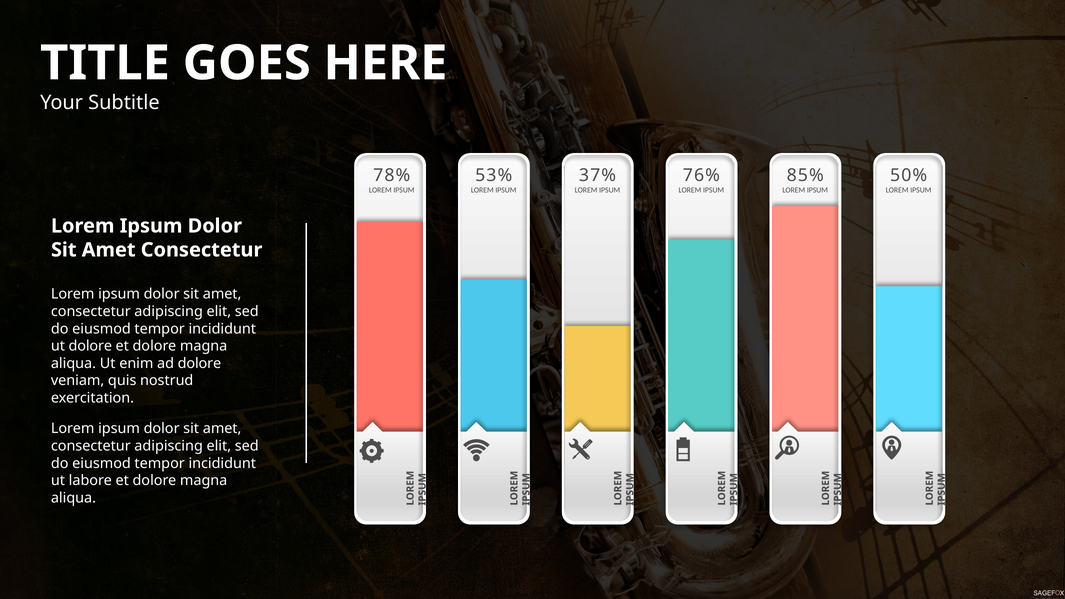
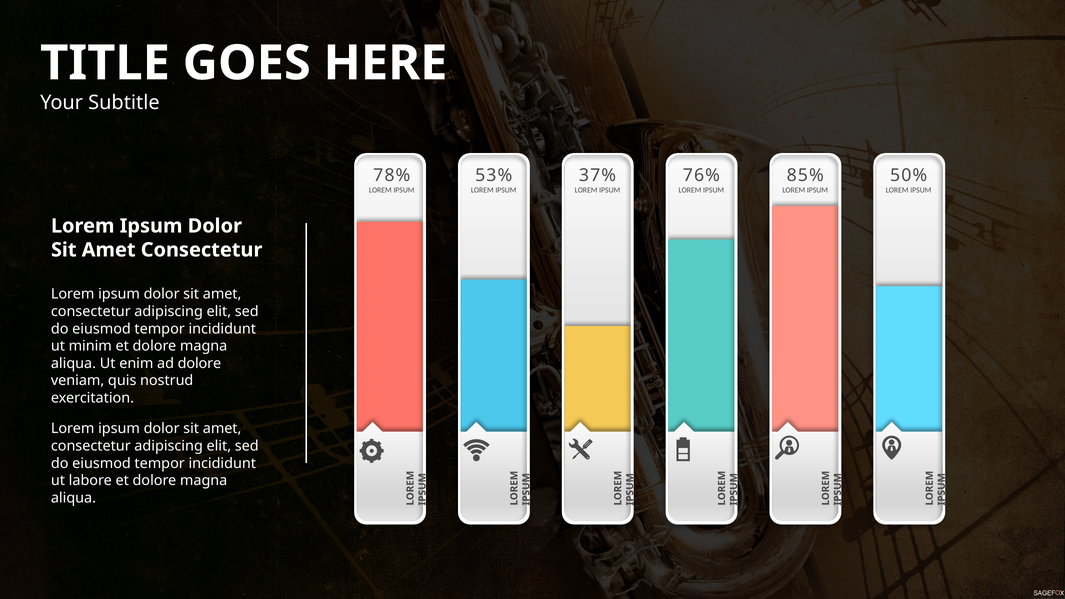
ut dolore: dolore -> minim
